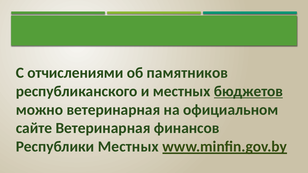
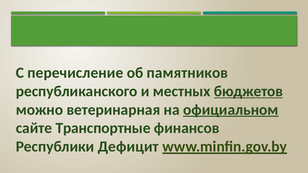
отчислениями: отчислениями -> перечисление
официальном underline: none -> present
сайте Ветеринарная: Ветеринарная -> Транспортные
Республики Местных: Местных -> Дефицит
